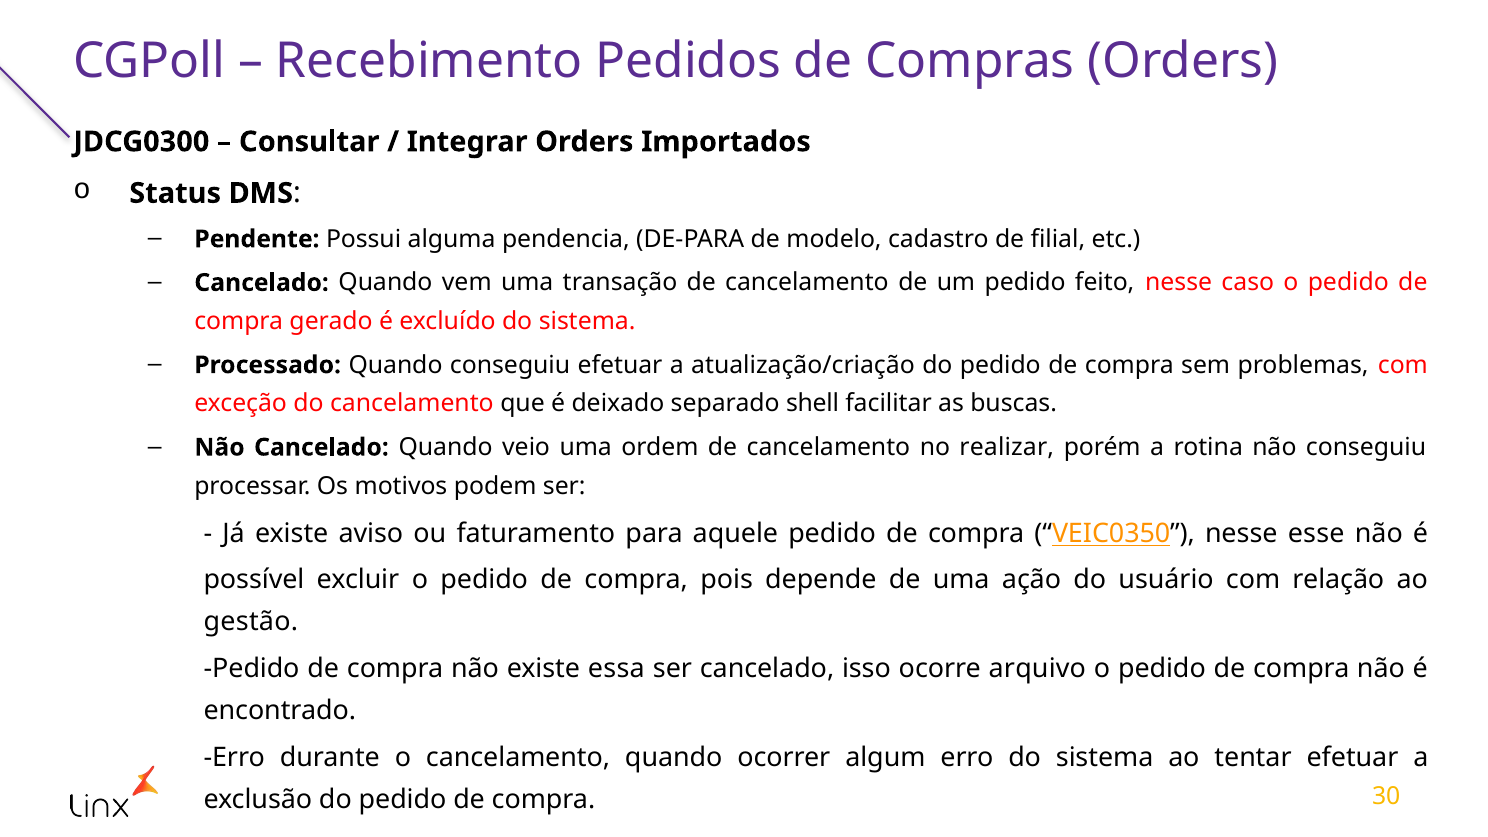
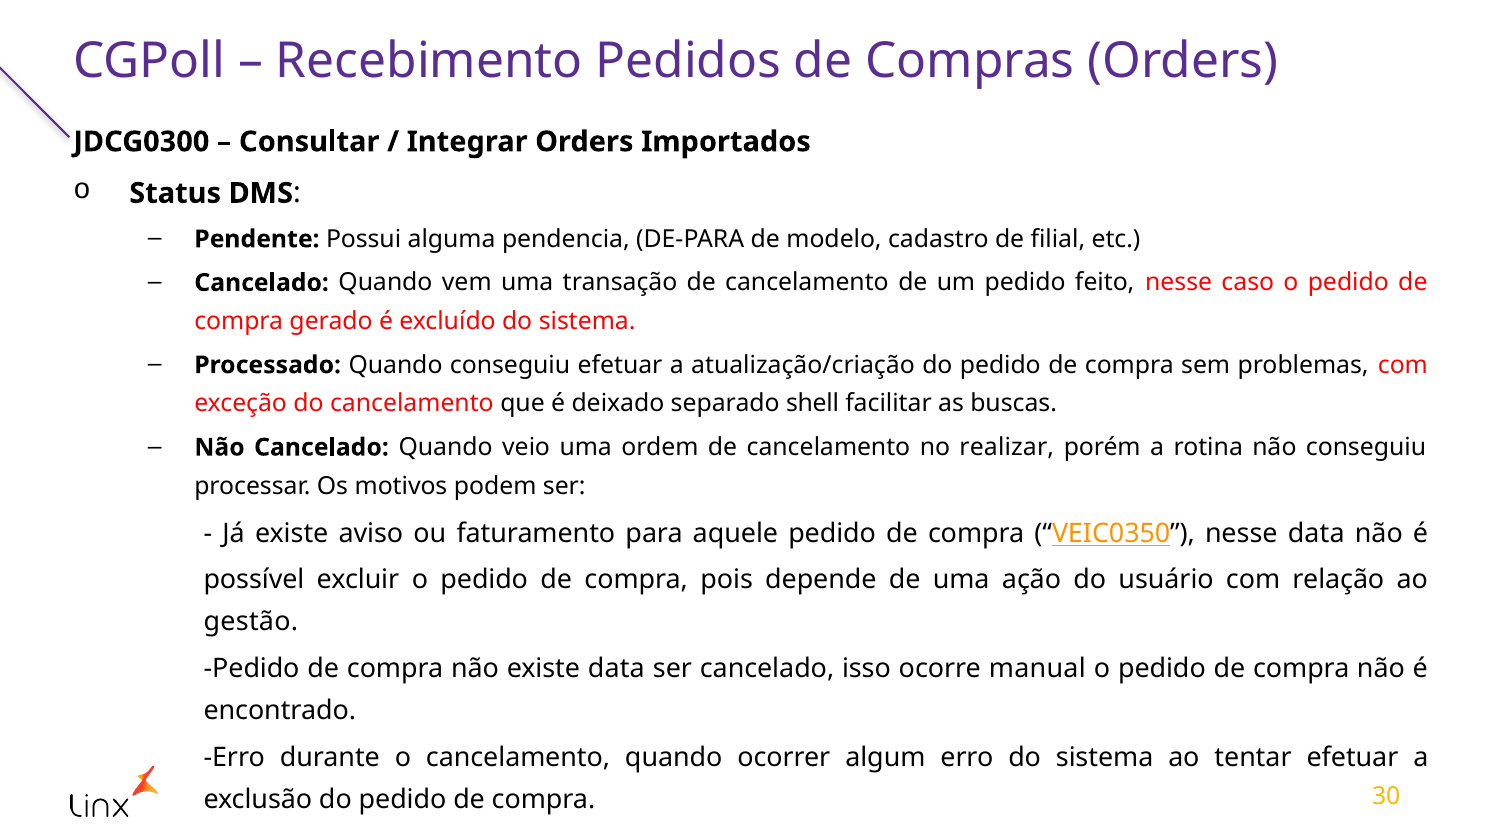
nesse esse: esse -> data
existe essa: essa -> data
arquivo: arquivo -> manual
